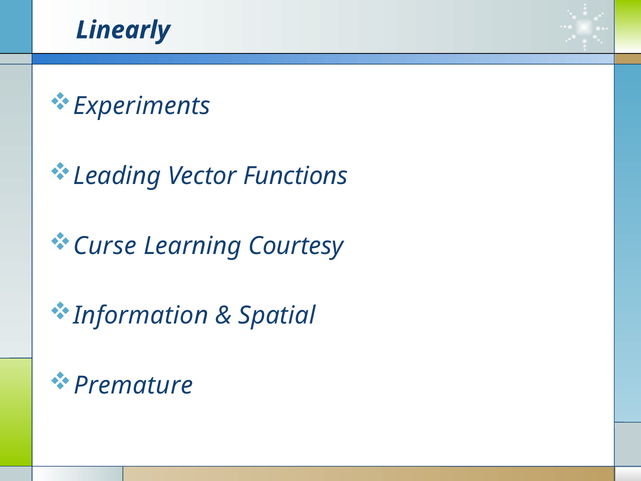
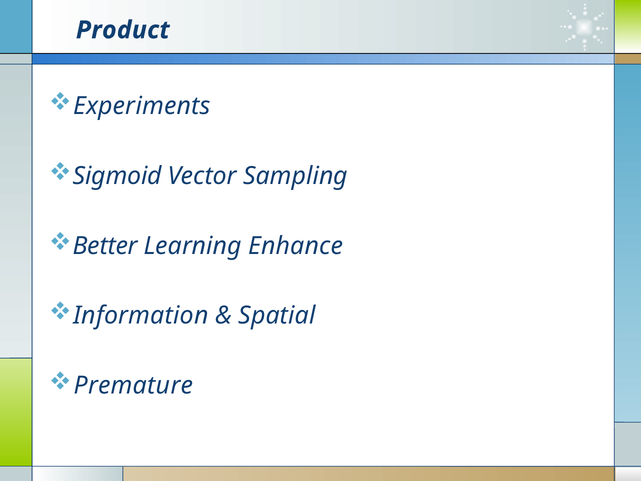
Linearly: Linearly -> Product
Leading: Leading -> Sigmoid
Functions: Functions -> Sampling
Curse: Curse -> Better
Courtesy: Courtesy -> Enhance
